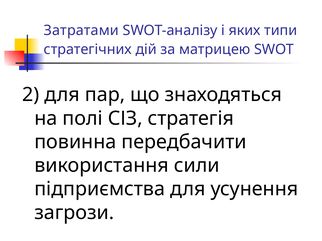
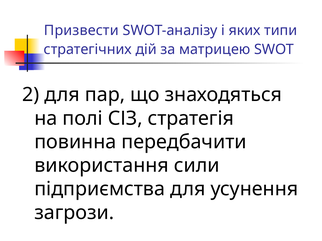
Затратами: Затратами -> Призвести
